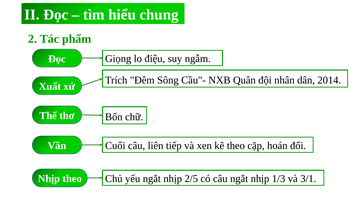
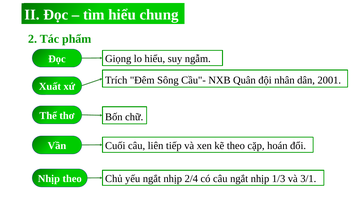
lo điệu: điệu -> hiểu
2014: 2014 -> 2001
2/5: 2/5 -> 2/4
